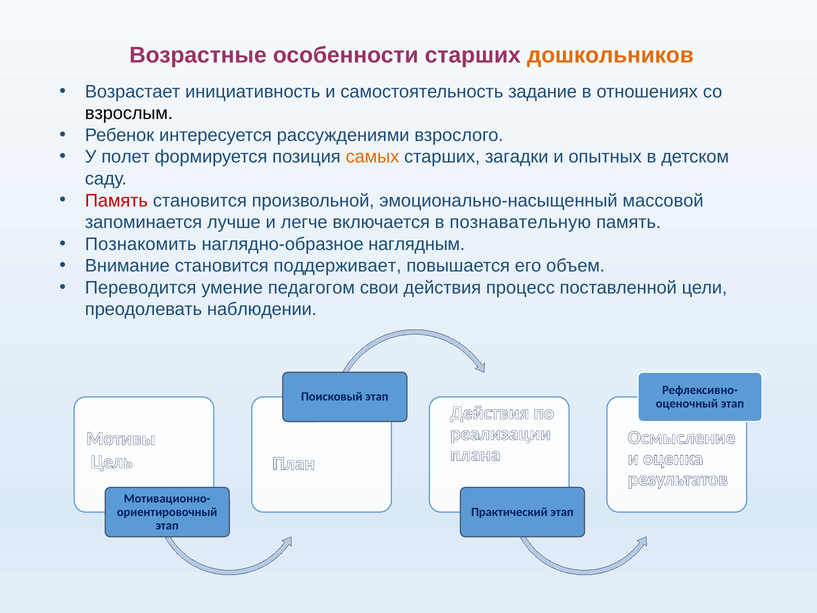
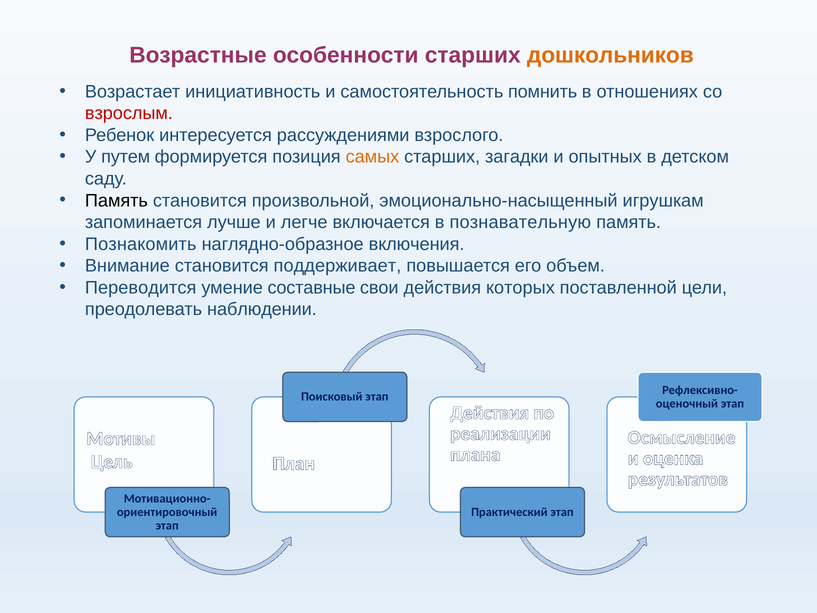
задание: задание -> помнить
взрослым colour: black -> red
полет: полет -> путем
Память at (116, 200) colour: red -> black
массовой: массовой -> игрушкам
наглядным: наглядным -> включения
педагогом: педагогом -> составные
процесс: процесс -> которых
